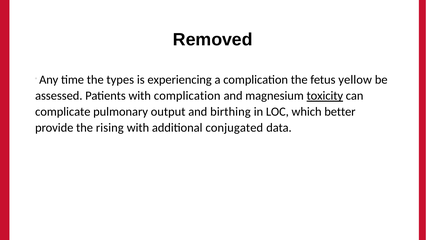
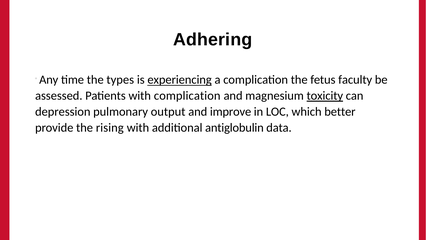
Removed: Removed -> Adhering
experiencing underline: none -> present
yellow: yellow -> faculty
complicate: complicate -> depression
birthing: birthing -> improve
conjugated: conjugated -> antiglobulin
